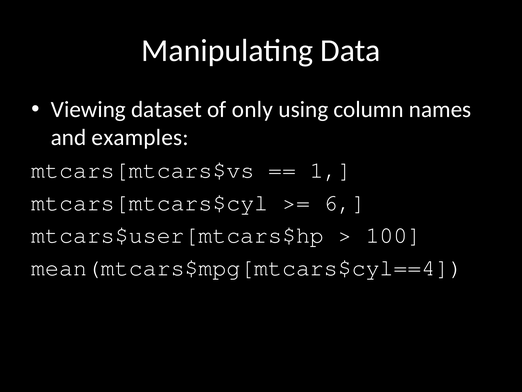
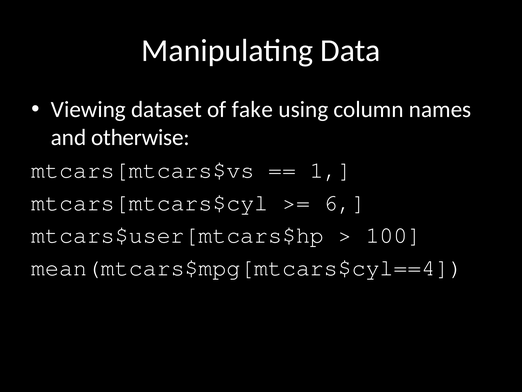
only: only -> fake
examples: examples -> otherwise
